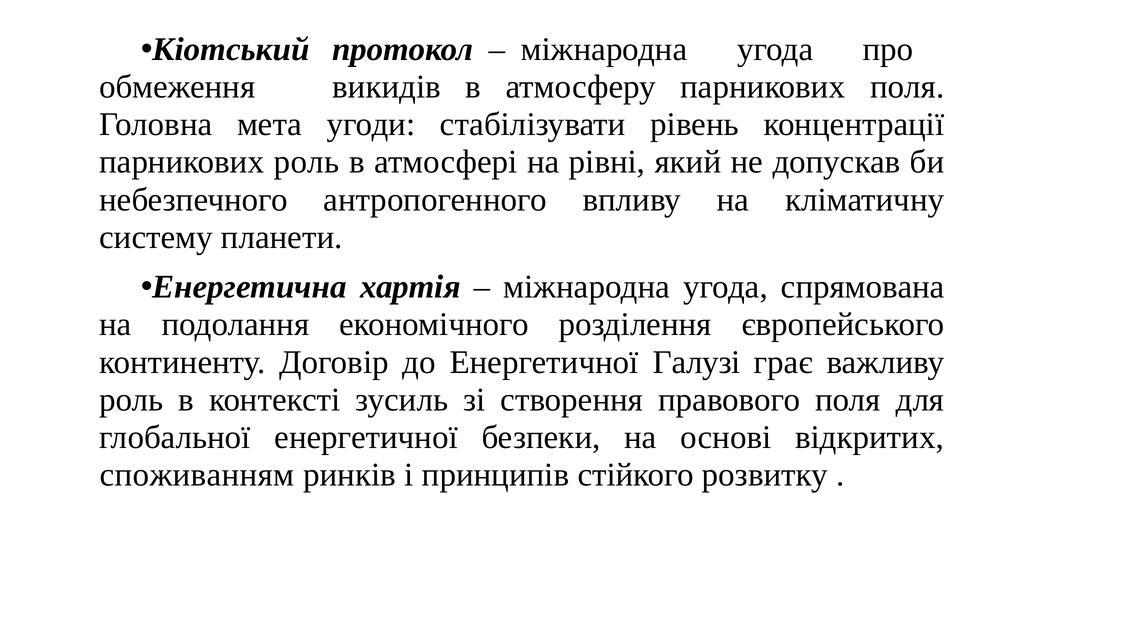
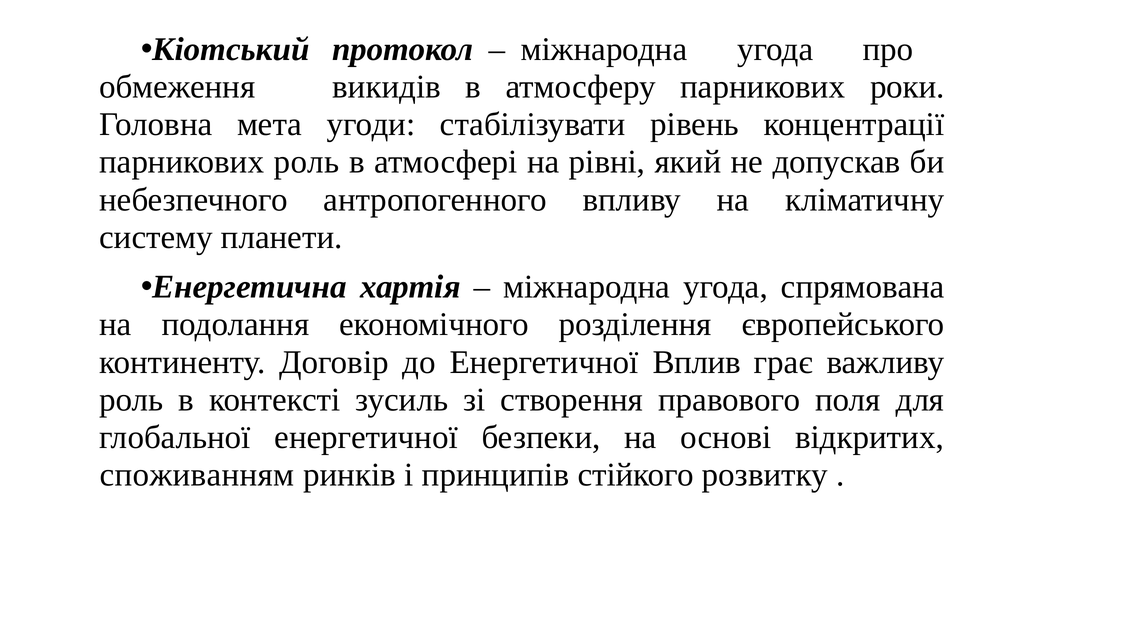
парникових поля: поля -> роки
Галузі: Галузі -> Вплив
